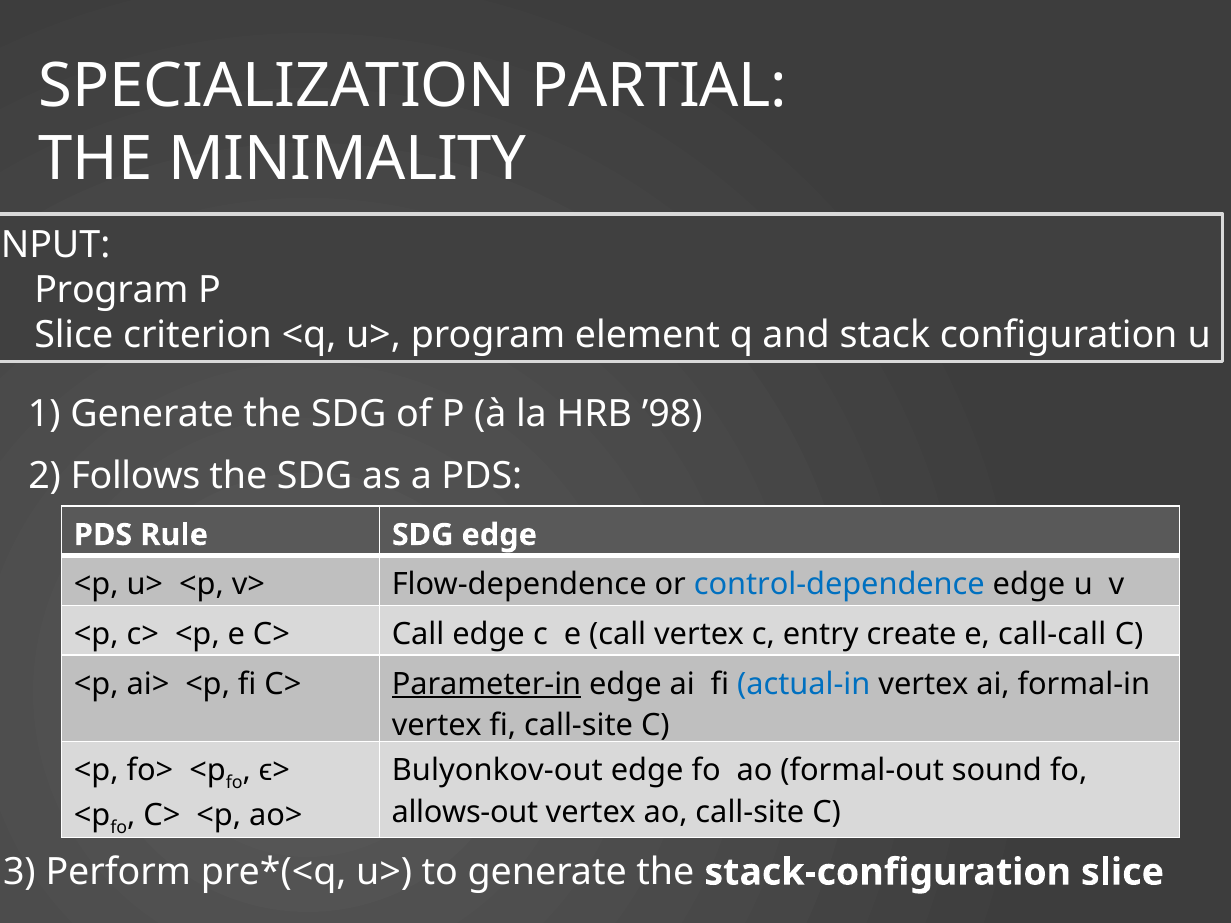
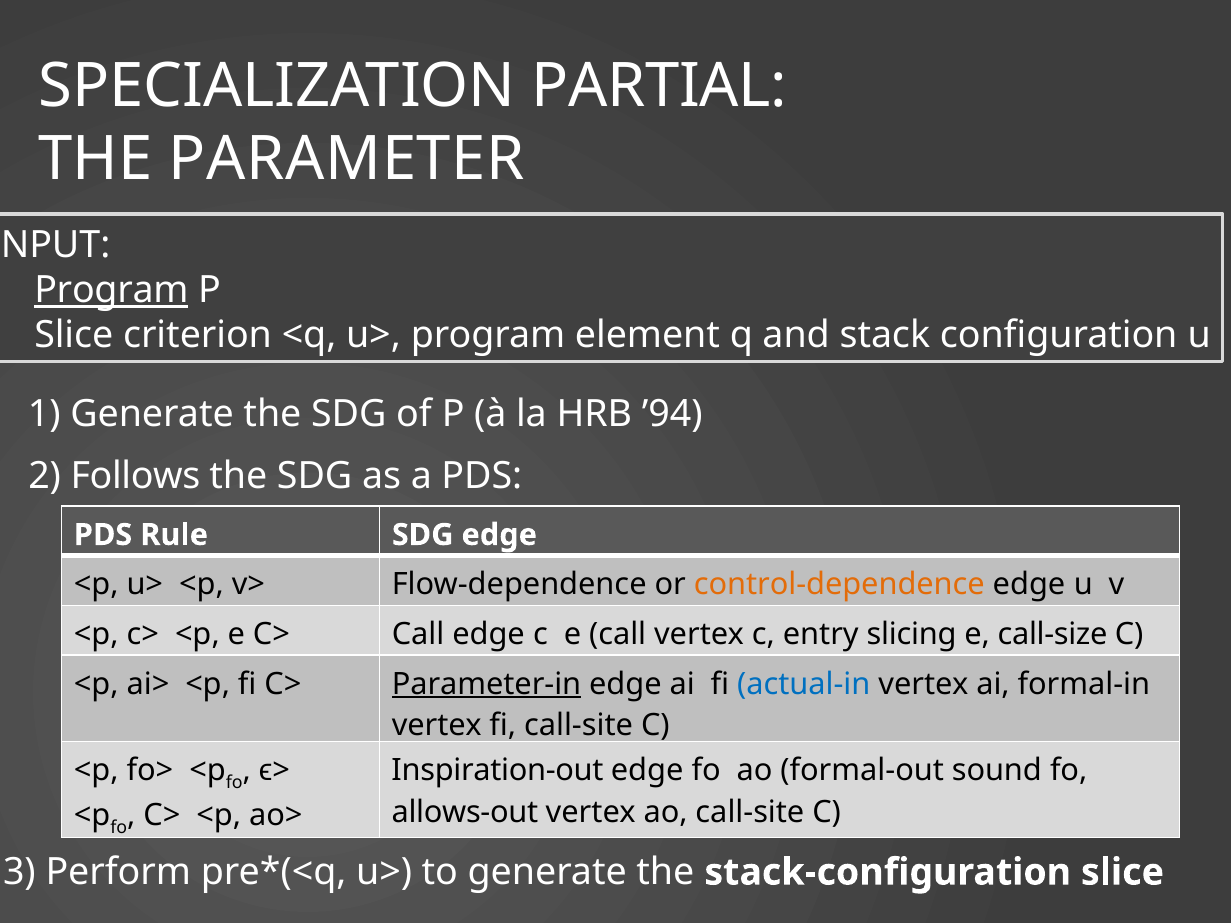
MINIMALITY: MINIMALITY -> PARAMETER
Program at (111, 290) underline: none -> present
’98: ’98 -> ’94
control-dependence colour: blue -> orange
create: create -> slicing
call-call: call-call -> call-size
Bulyonkov-out: Bulyonkov-out -> Inspiration-out
